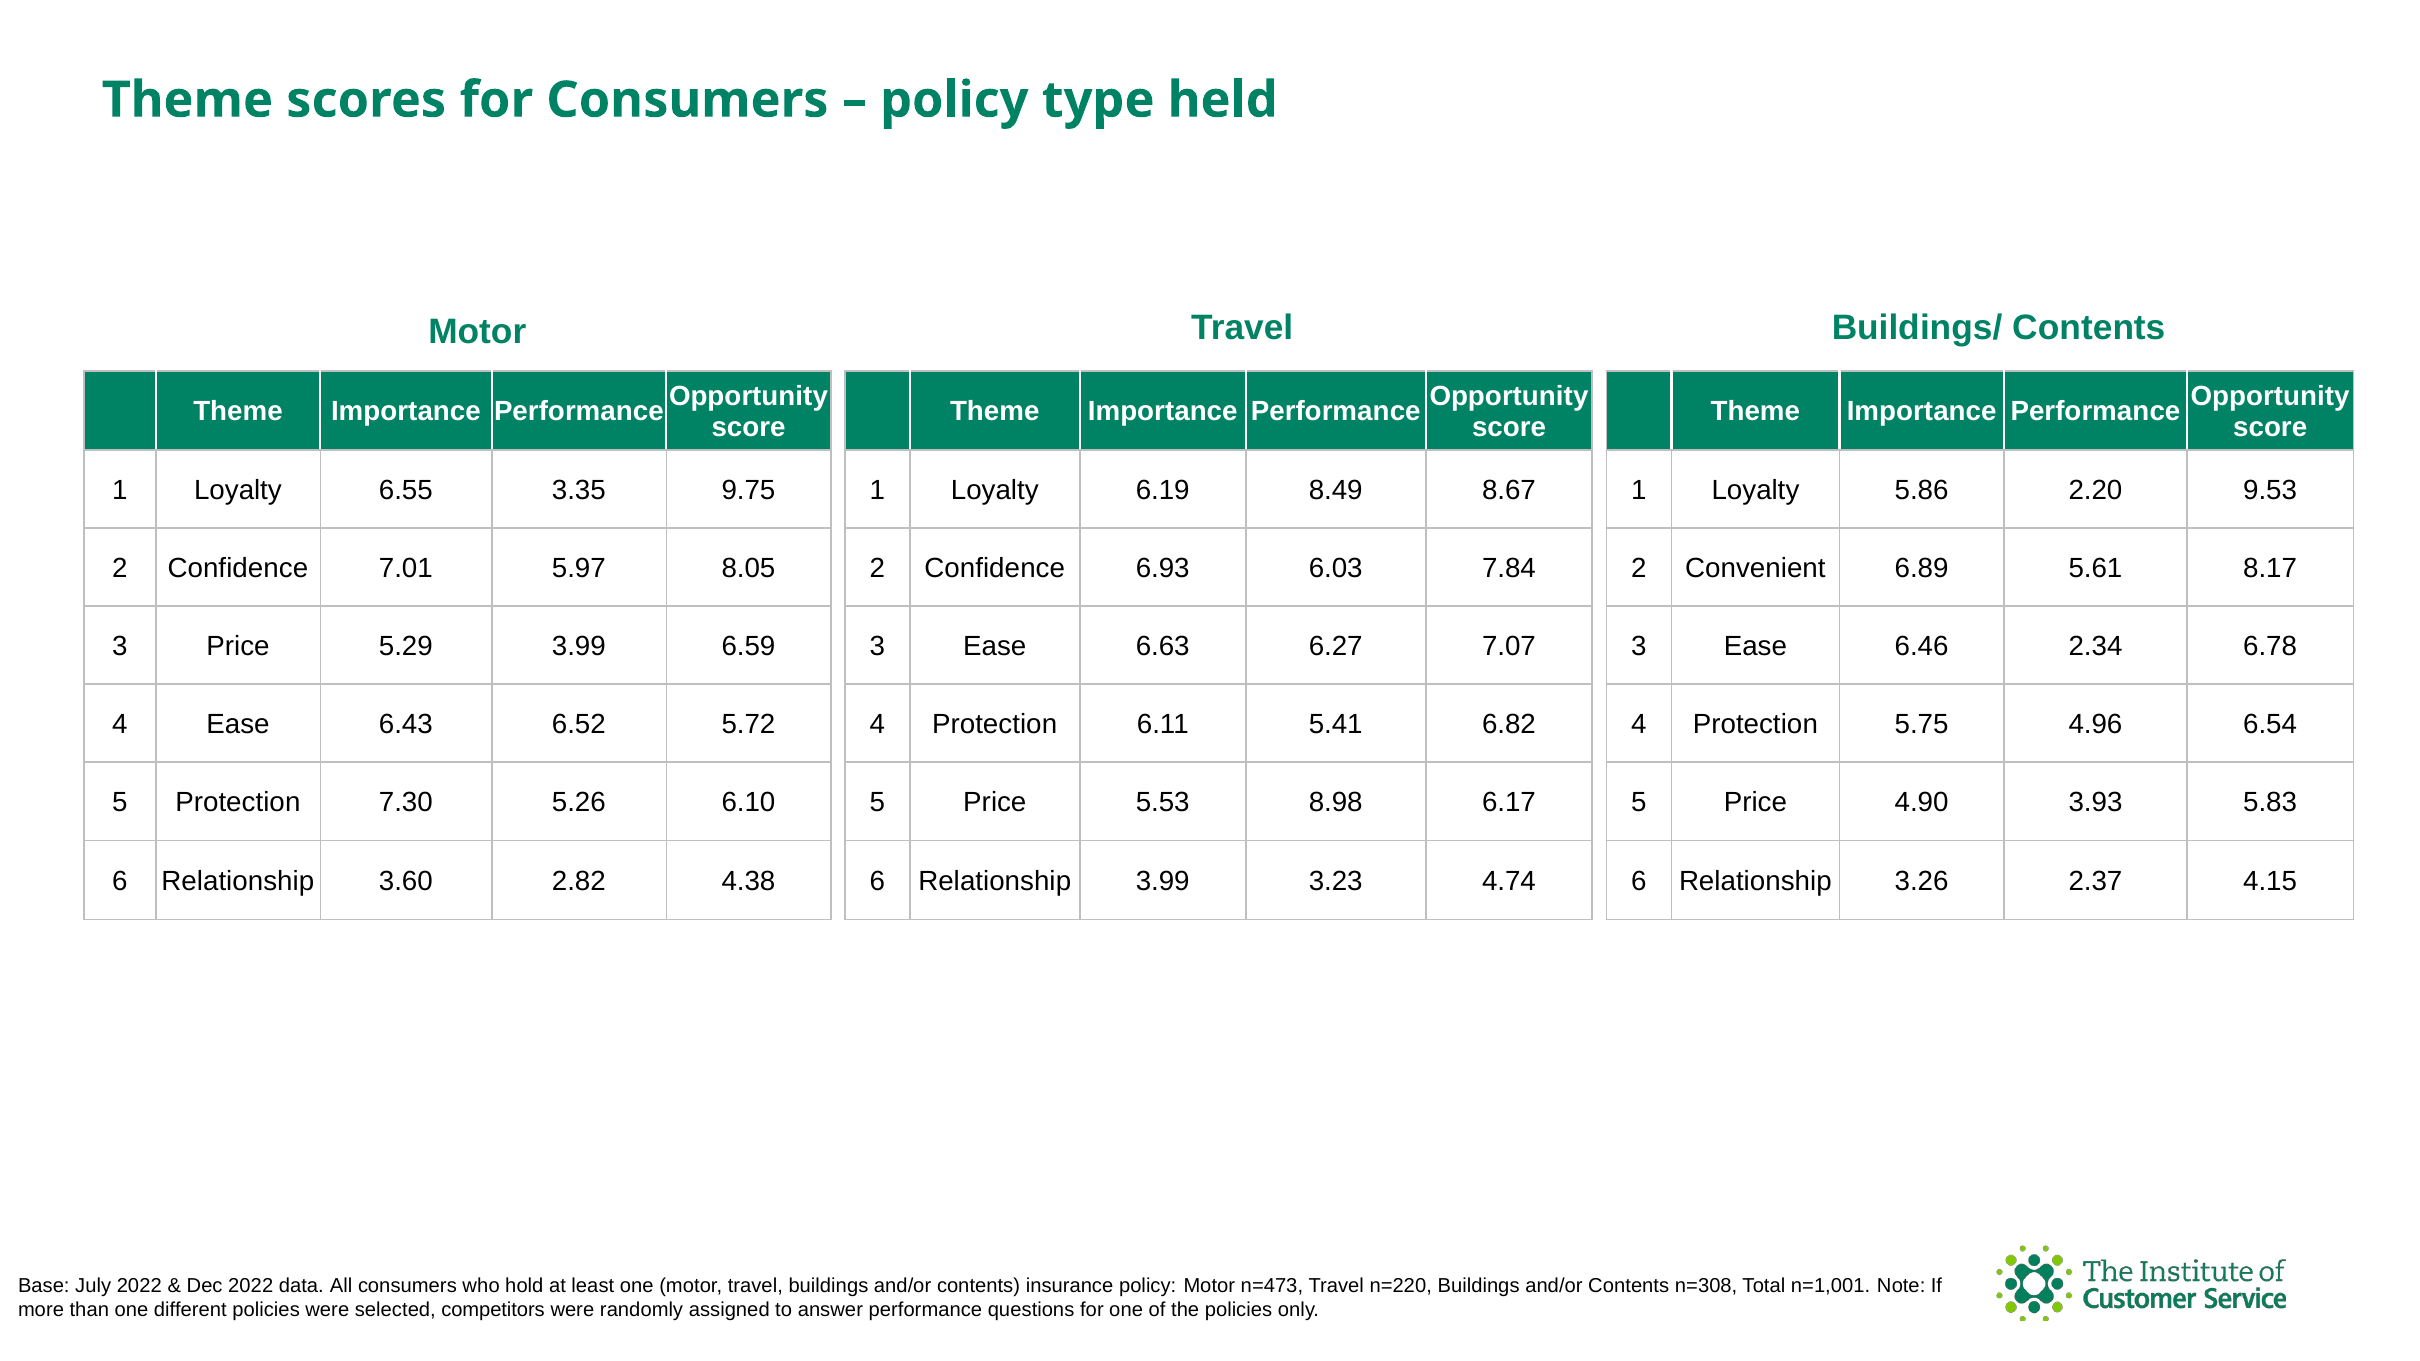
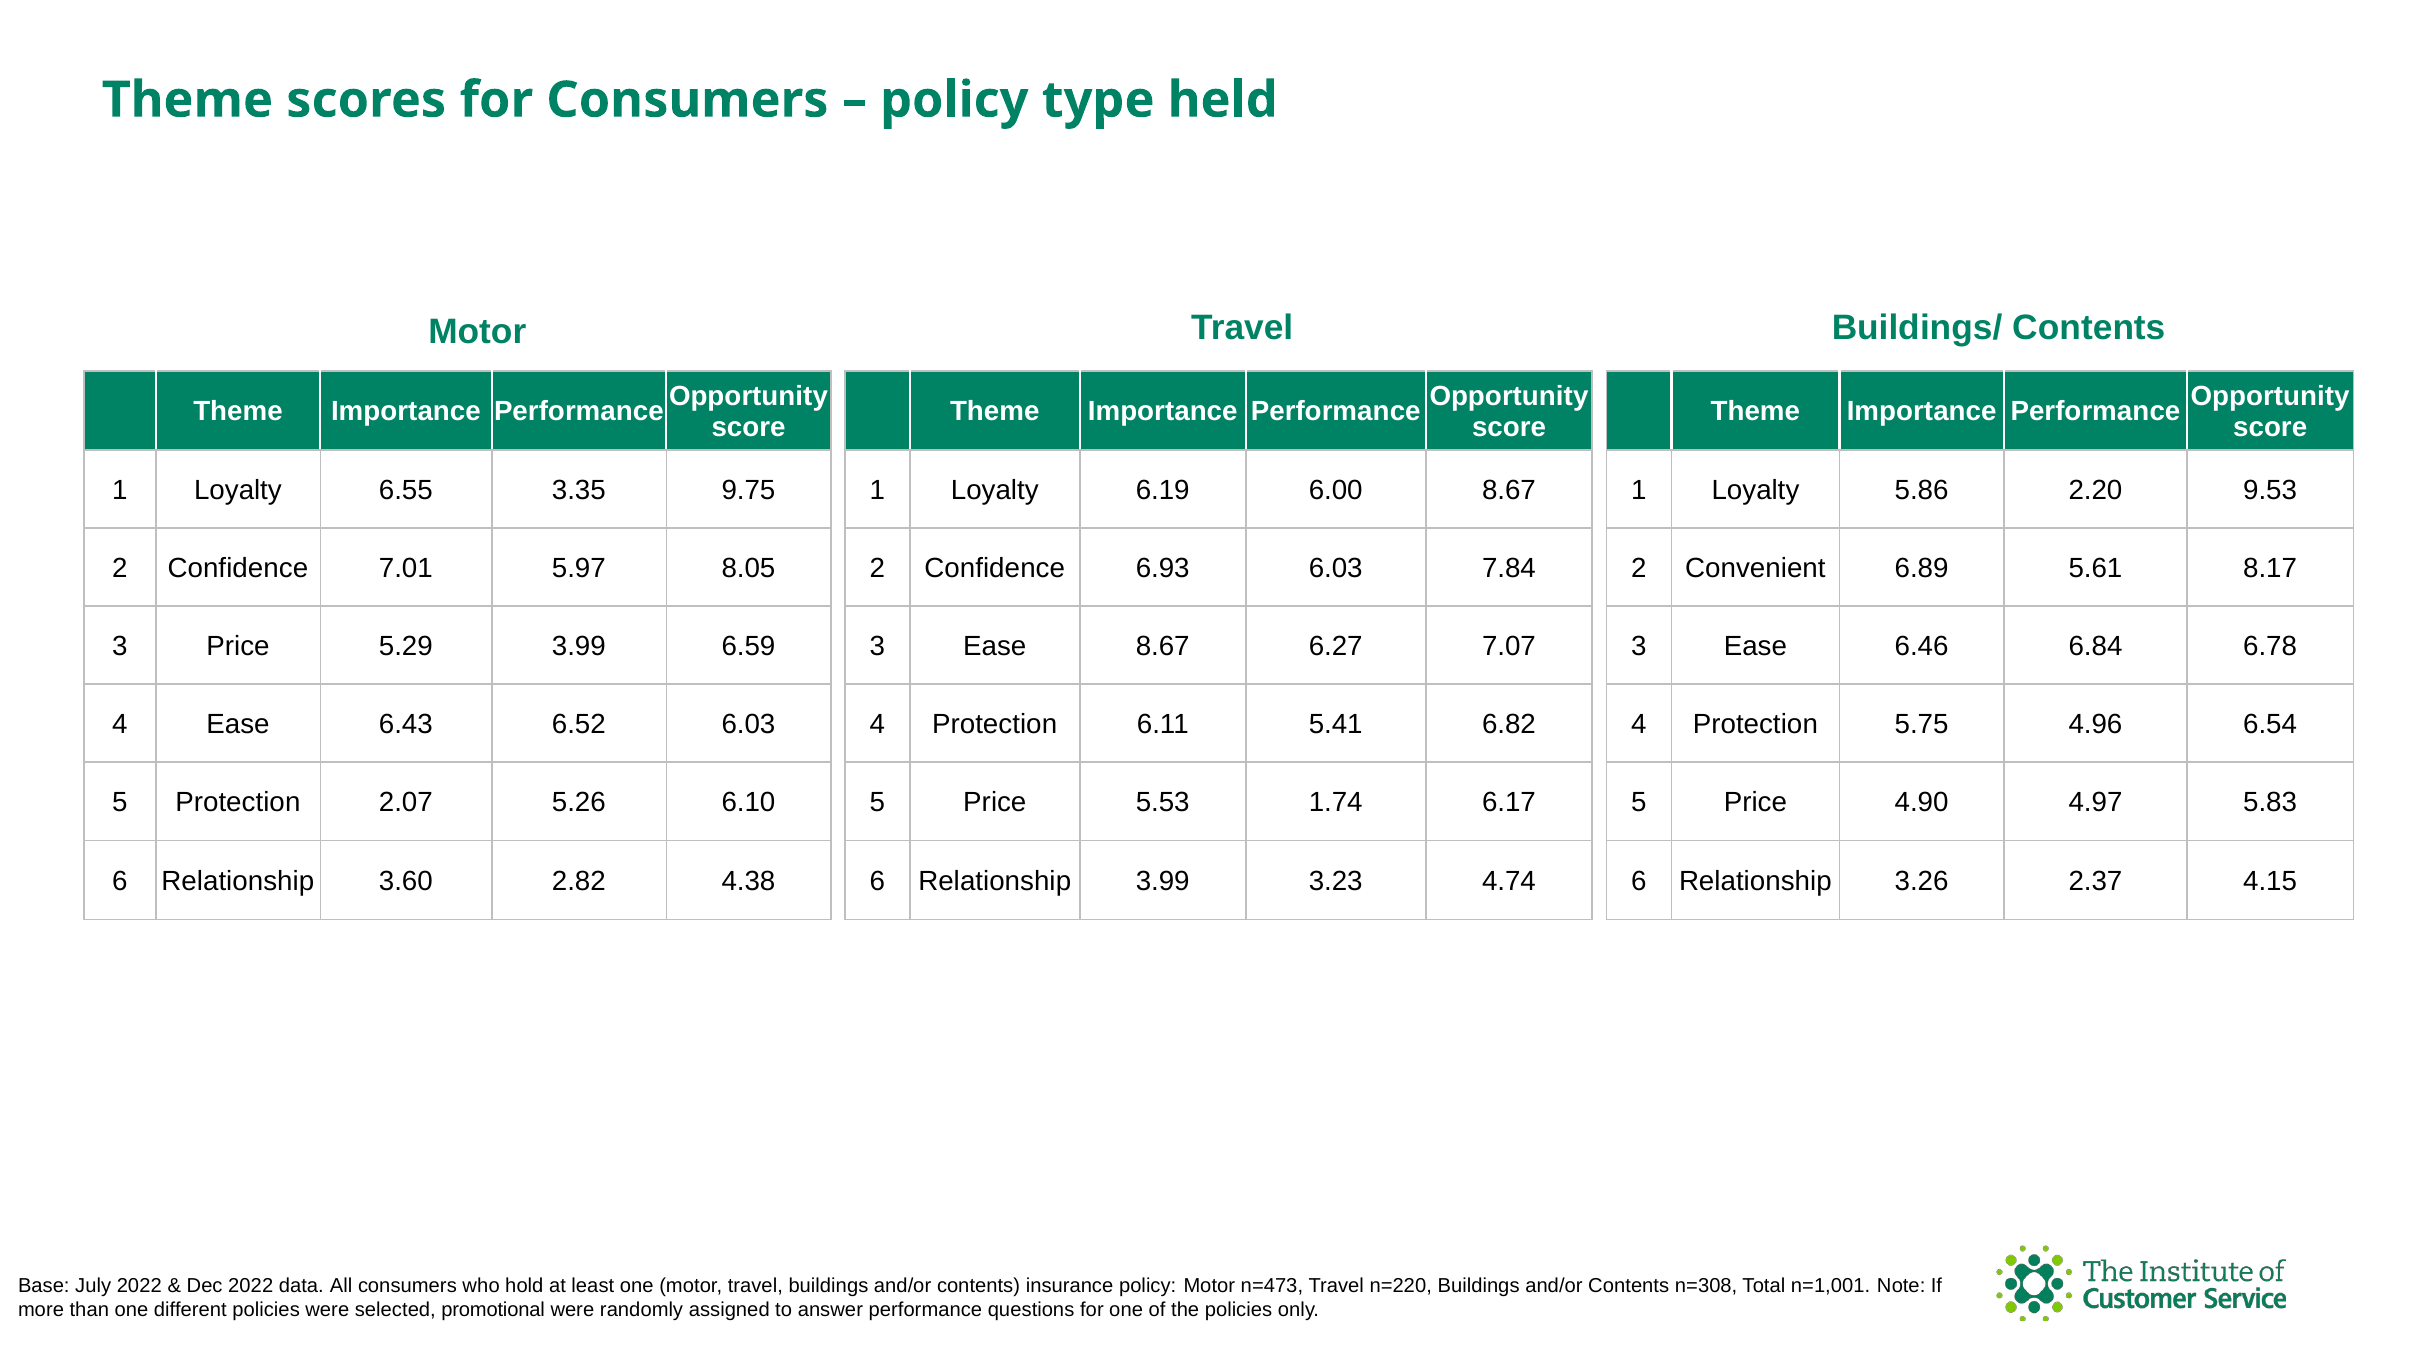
8.49: 8.49 -> 6.00
Ease 6.63: 6.63 -> 8.67
2.34: 2.34 -> 6.84
6.52 5.72: 5.72 -> 6.03
7.30: 7.30 -> 2.07
8.98: 8.98 -> 1.74
3.93: 3.93 -> 4.97
competitors: competitors -> promotional
